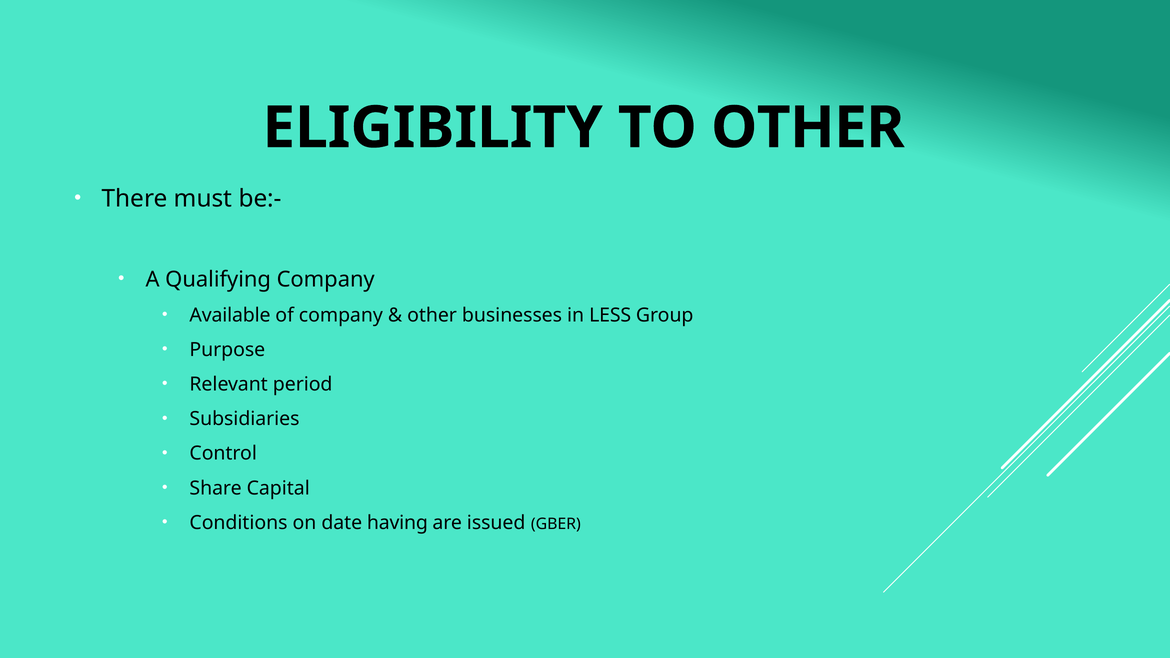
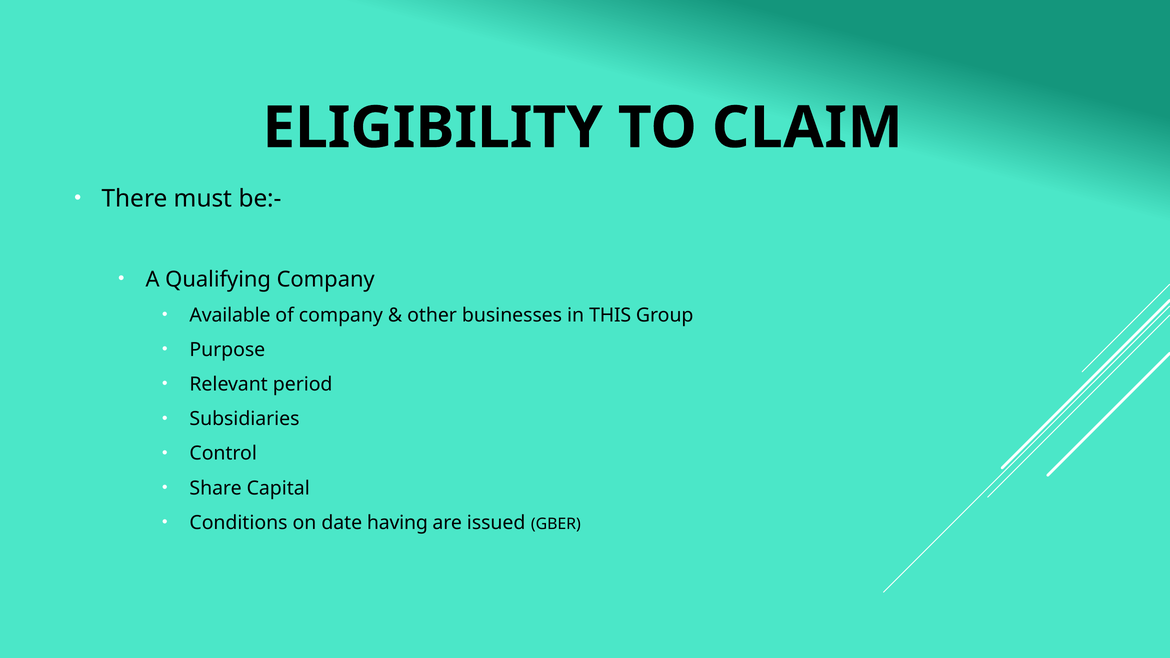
TO OTHER: OTHER -> CLAIM
LESS: LESS -> THIS
